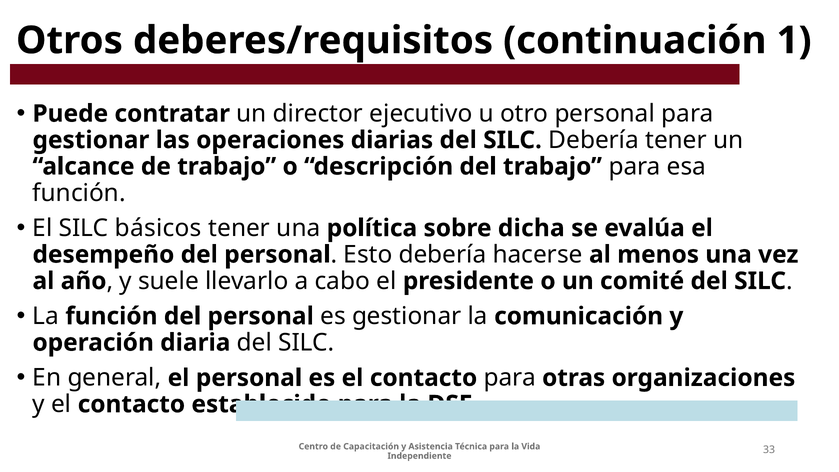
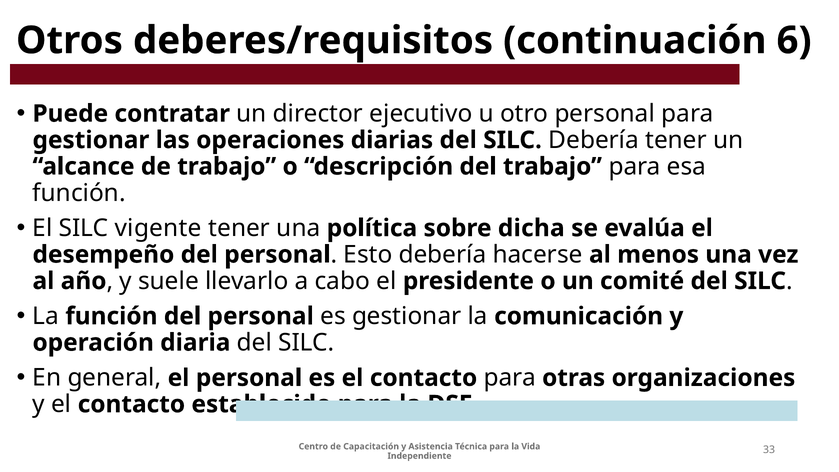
1: 1 -> 6
básicos: básicos -> vigente
